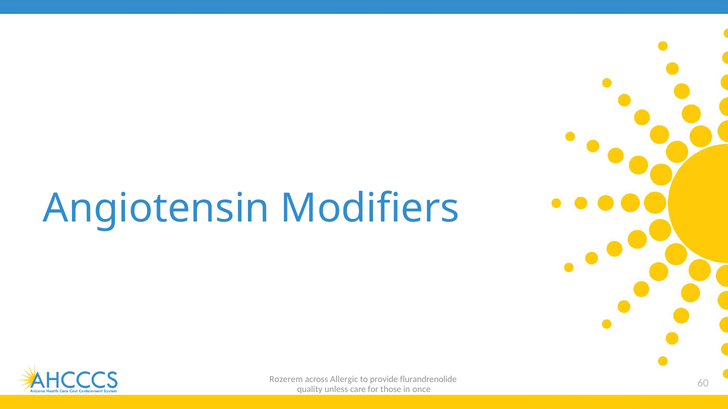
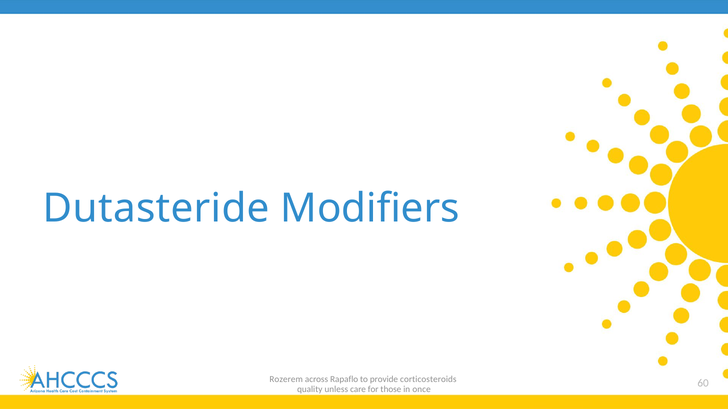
Angiotensin: Angiotensin -> Dutasteride
Allergic: Allergic -> Rapaflo
flurandrenolide: flurandrenolide -> corticosteroids
